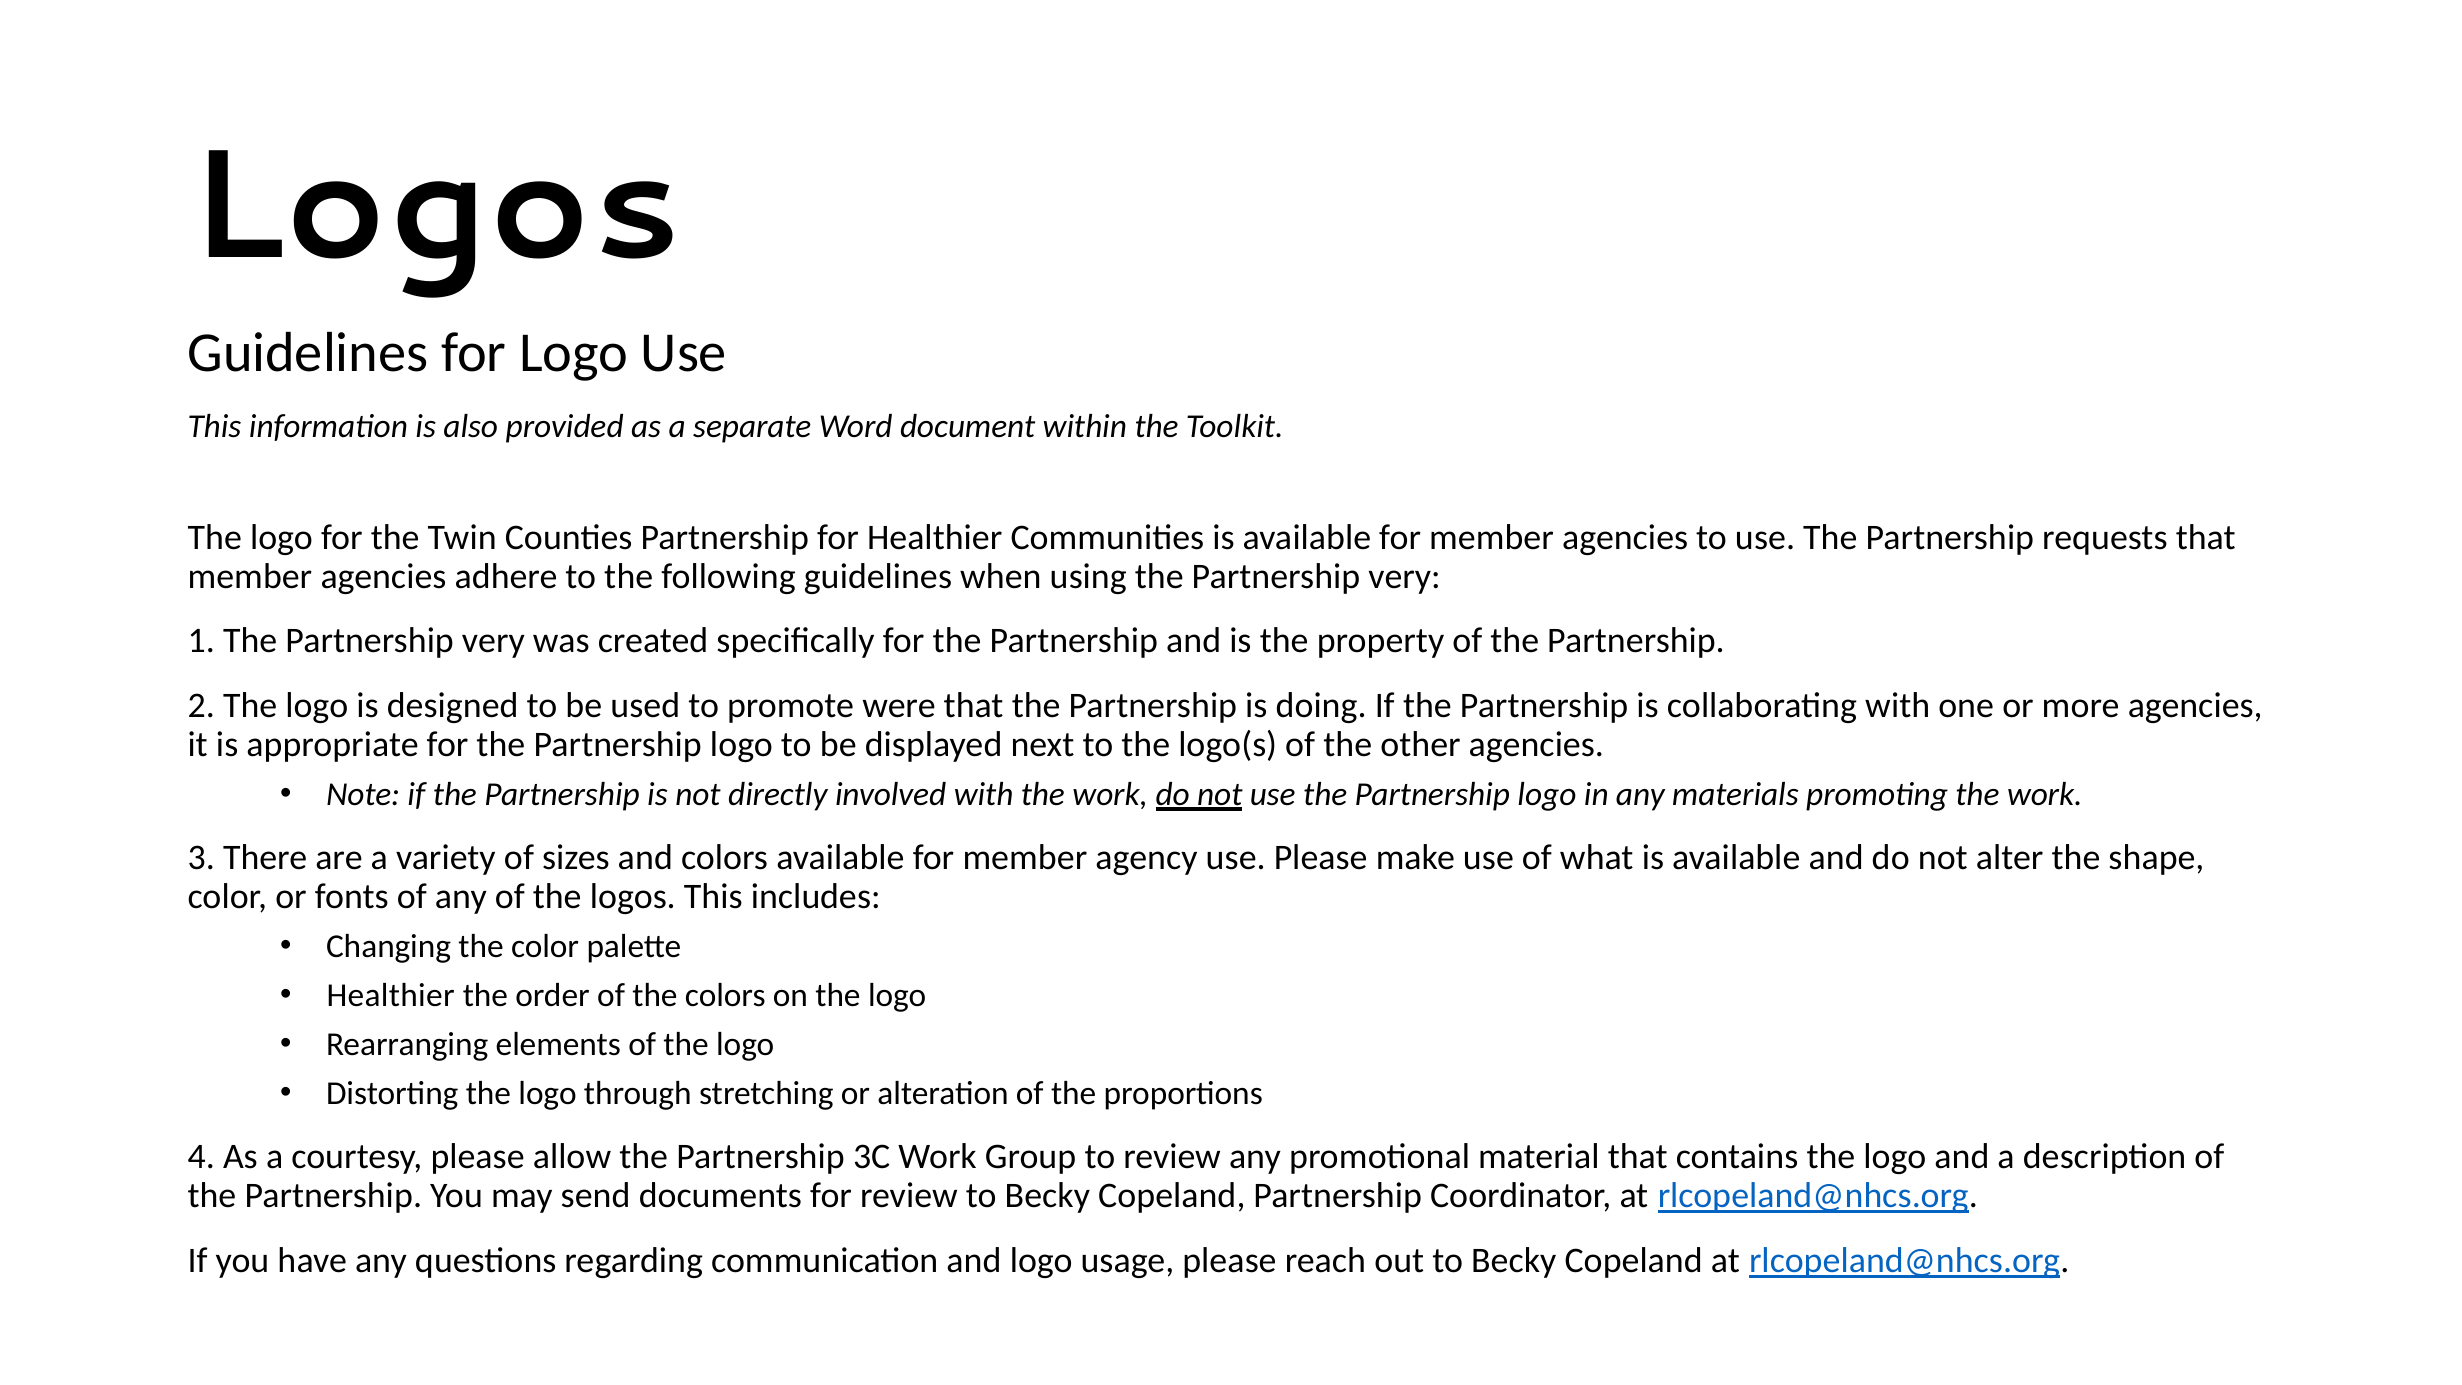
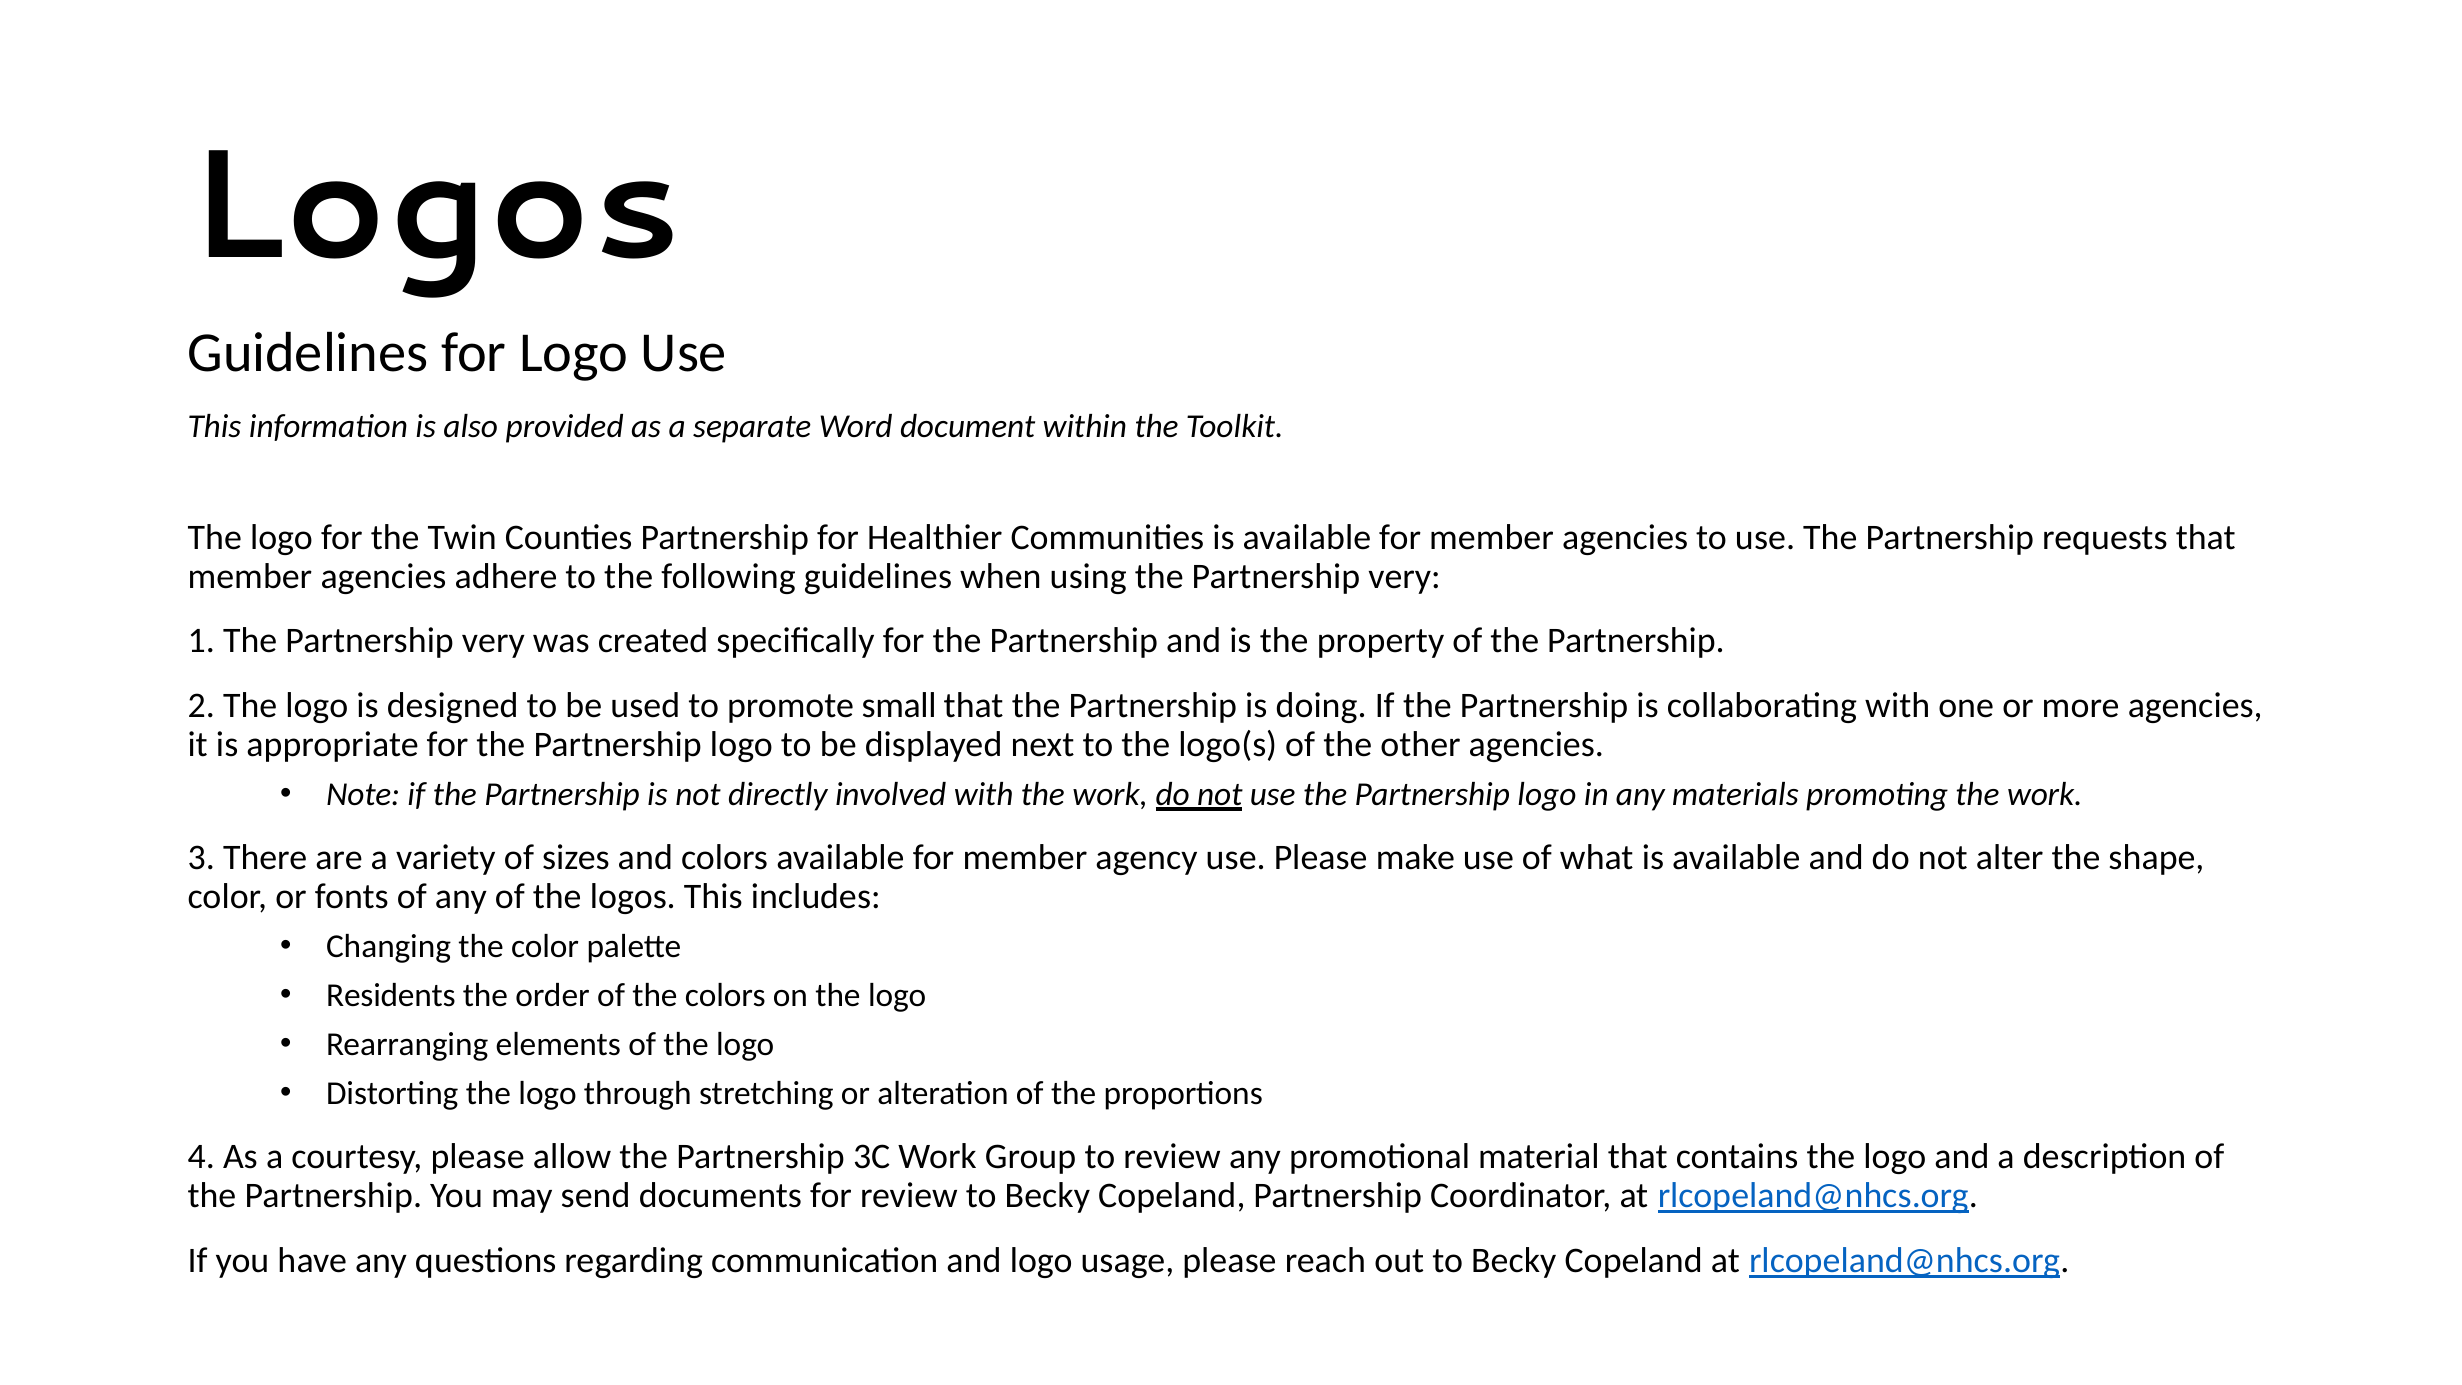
were: were -> small
Healthier at (391, 996): Healthier -> Residents
